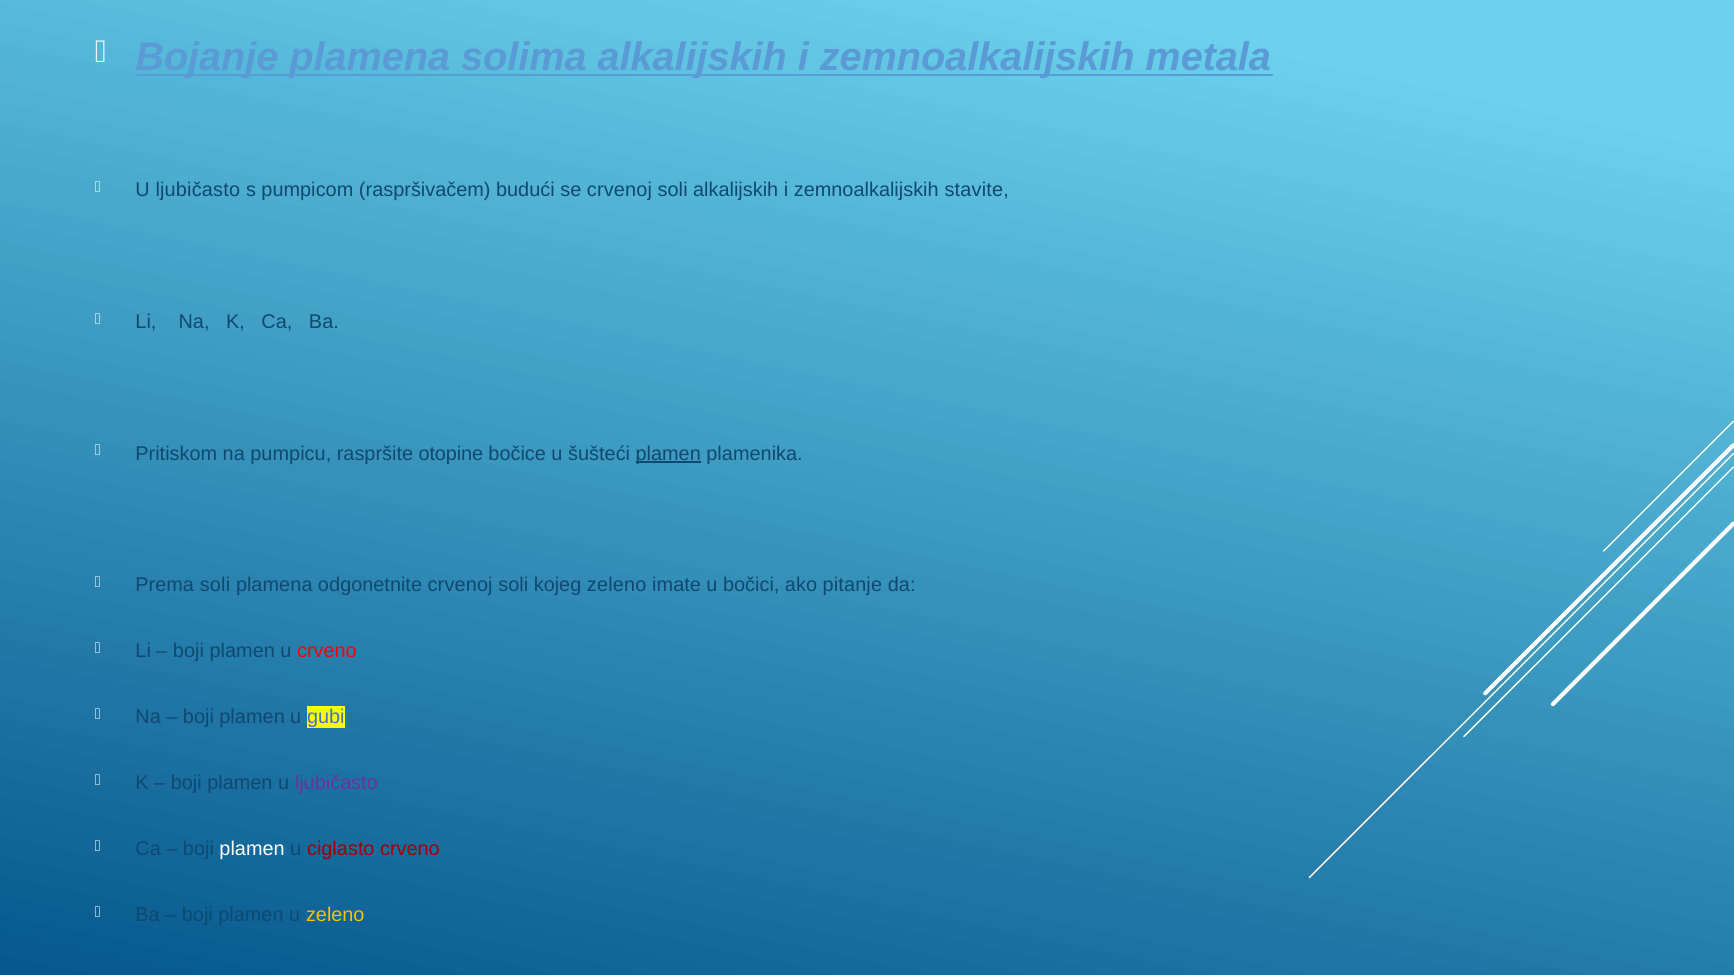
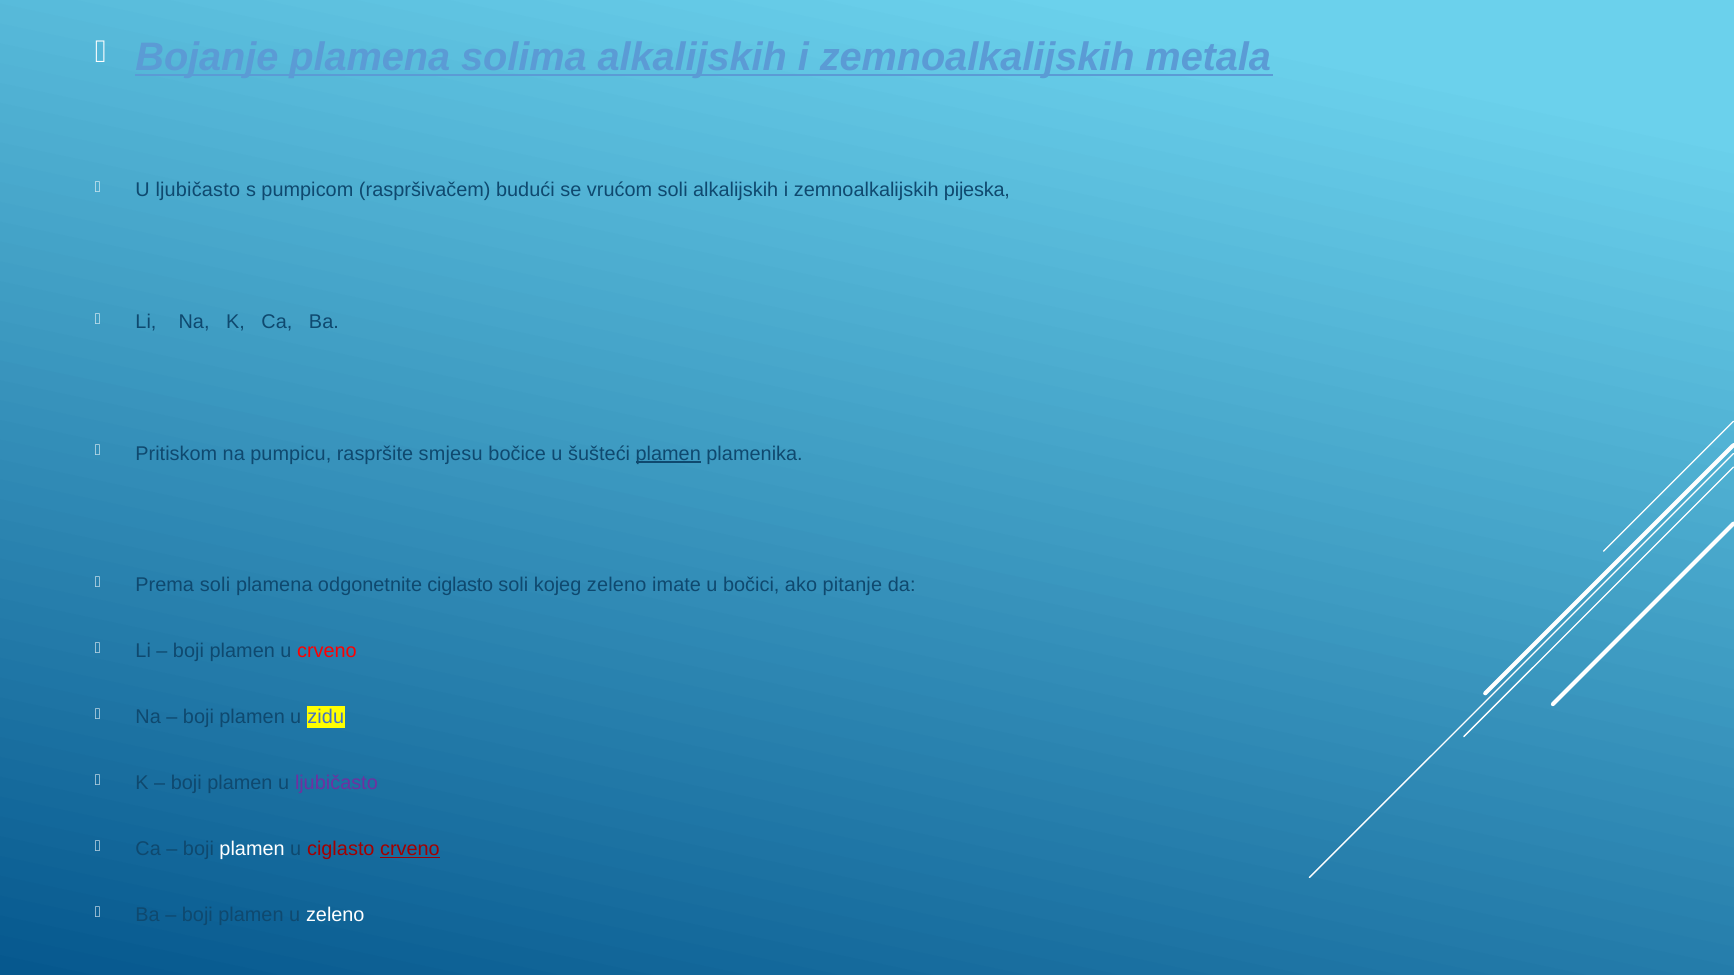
se crvenoj: crvenoj -> vrućom
stavite: stavite -> pijeska
otopine: otopine -> smjesu
odgonetnite crvenoj: crvenoj -> ciglasto
gubi: gubi -> zidu
crveno at (410, 849) underline: none -> present
zeleno at (335, 915) colour: yellow -> white
